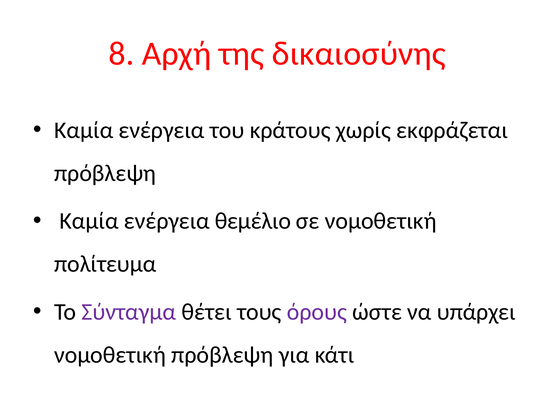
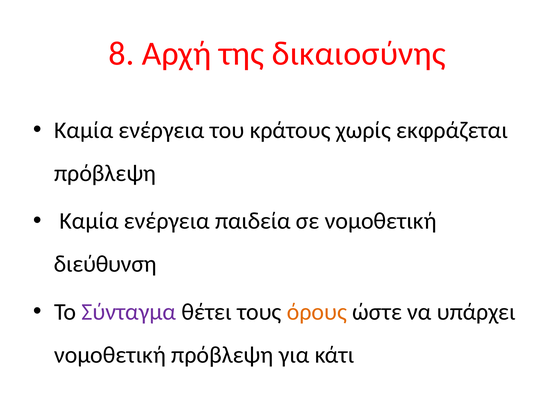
θεμέλιο: θεμέλιο -> παιδεία
πολίτευμα: πολίτευμα -> διεύθυνση
όρους colour: purple -> orange
